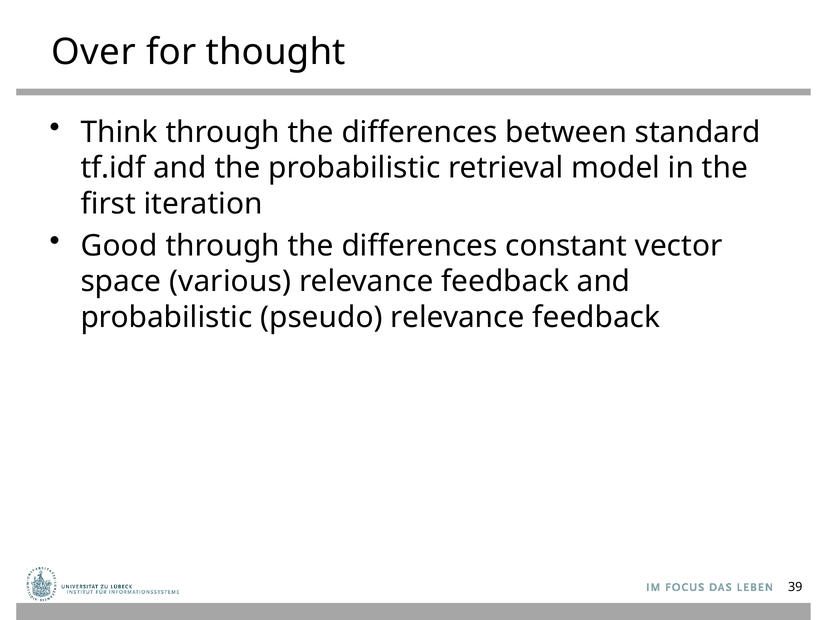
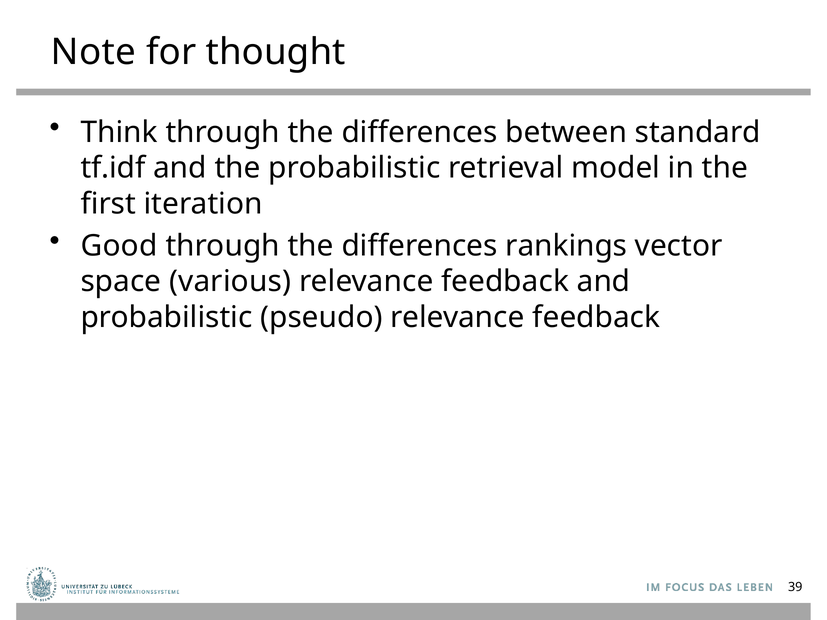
Over: Over -> Note
constant: constant -> rankings
